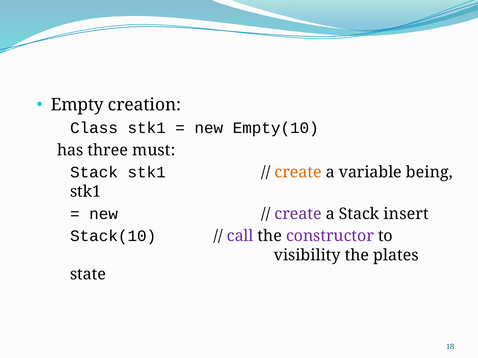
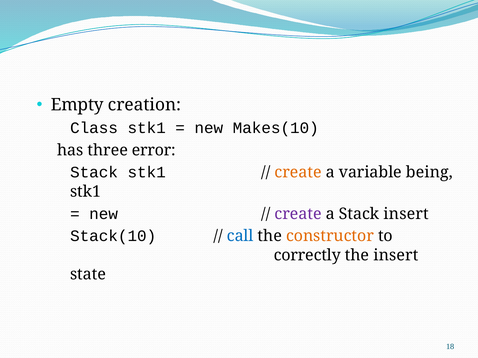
Empty(10: Empty(10 -> Makes(10
must: must -> error
call colour: purple -> blue
constructor colour: purple -> orange
visibility: visibility -> correctly
the plates: plates -> insert
